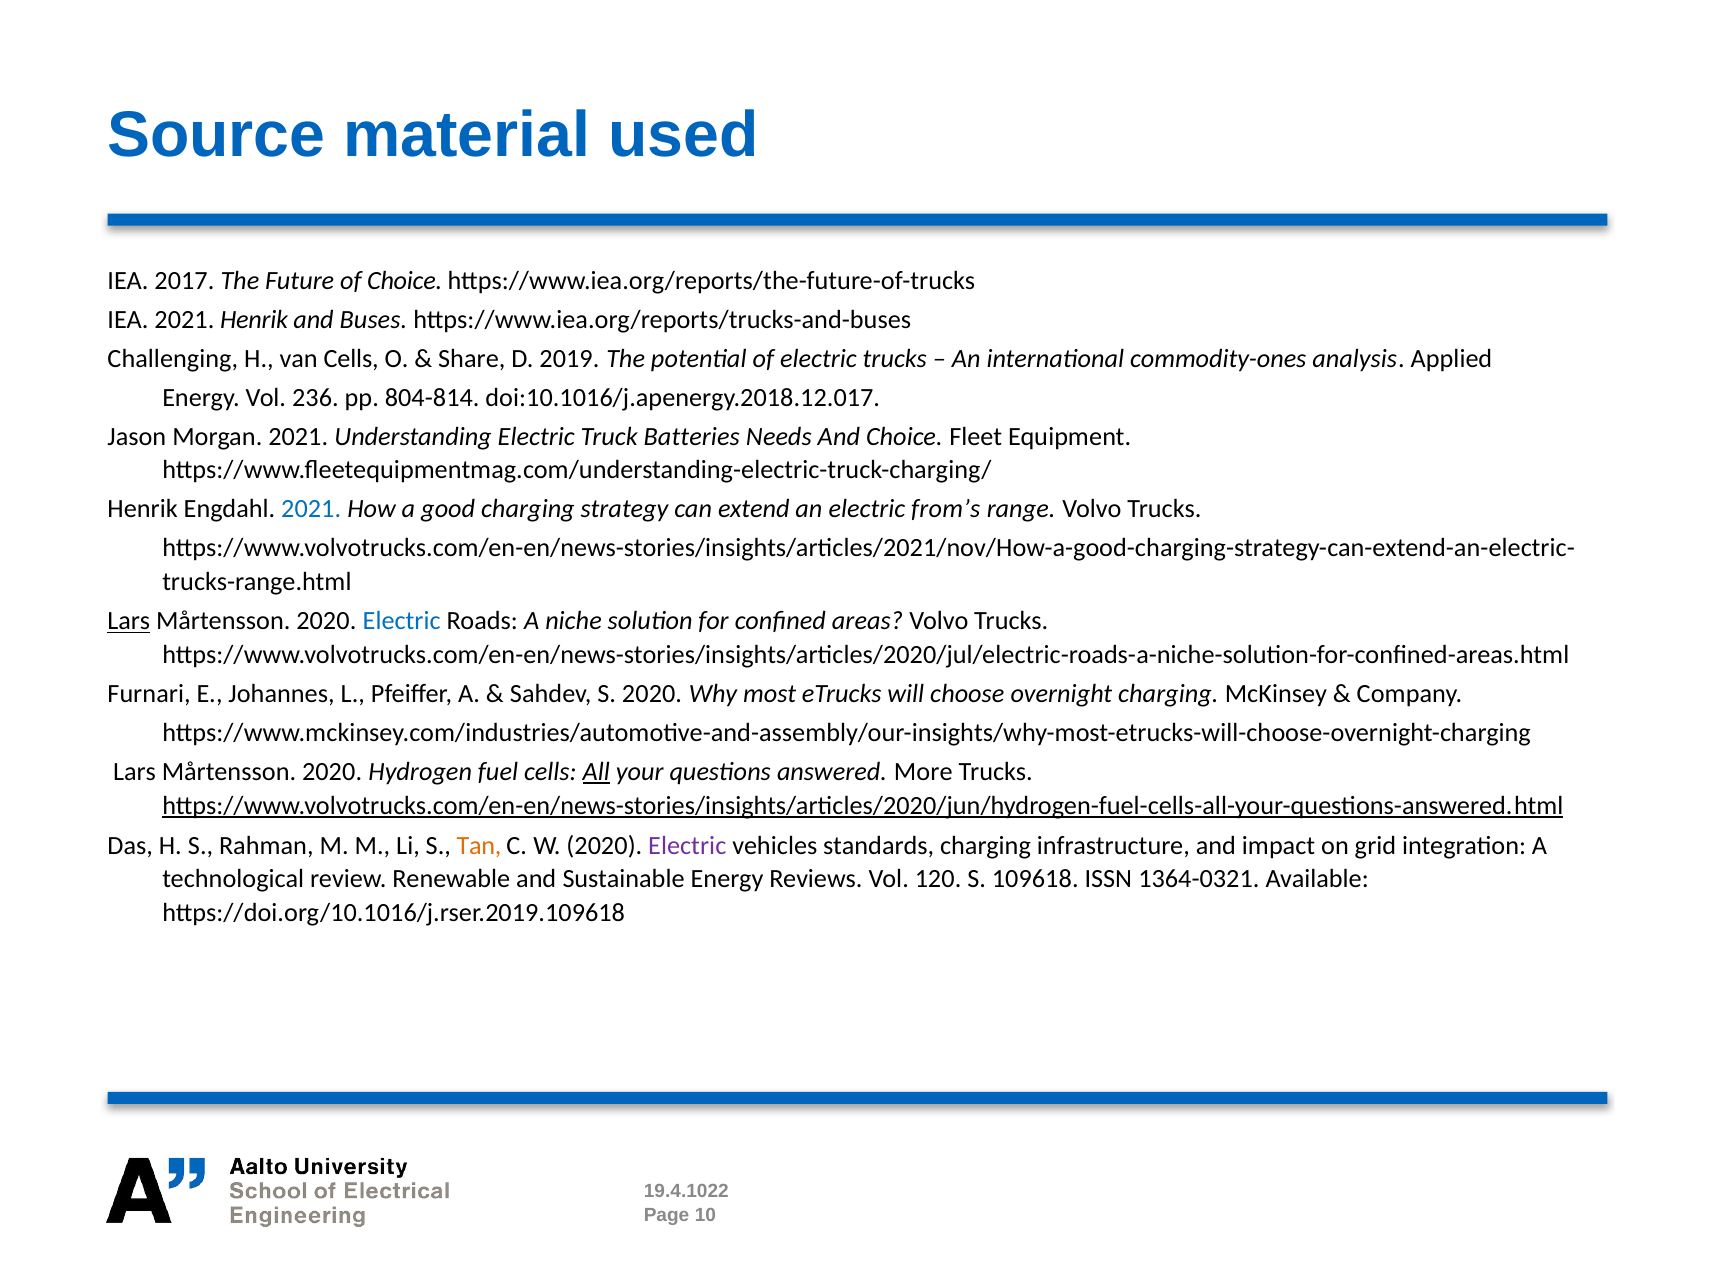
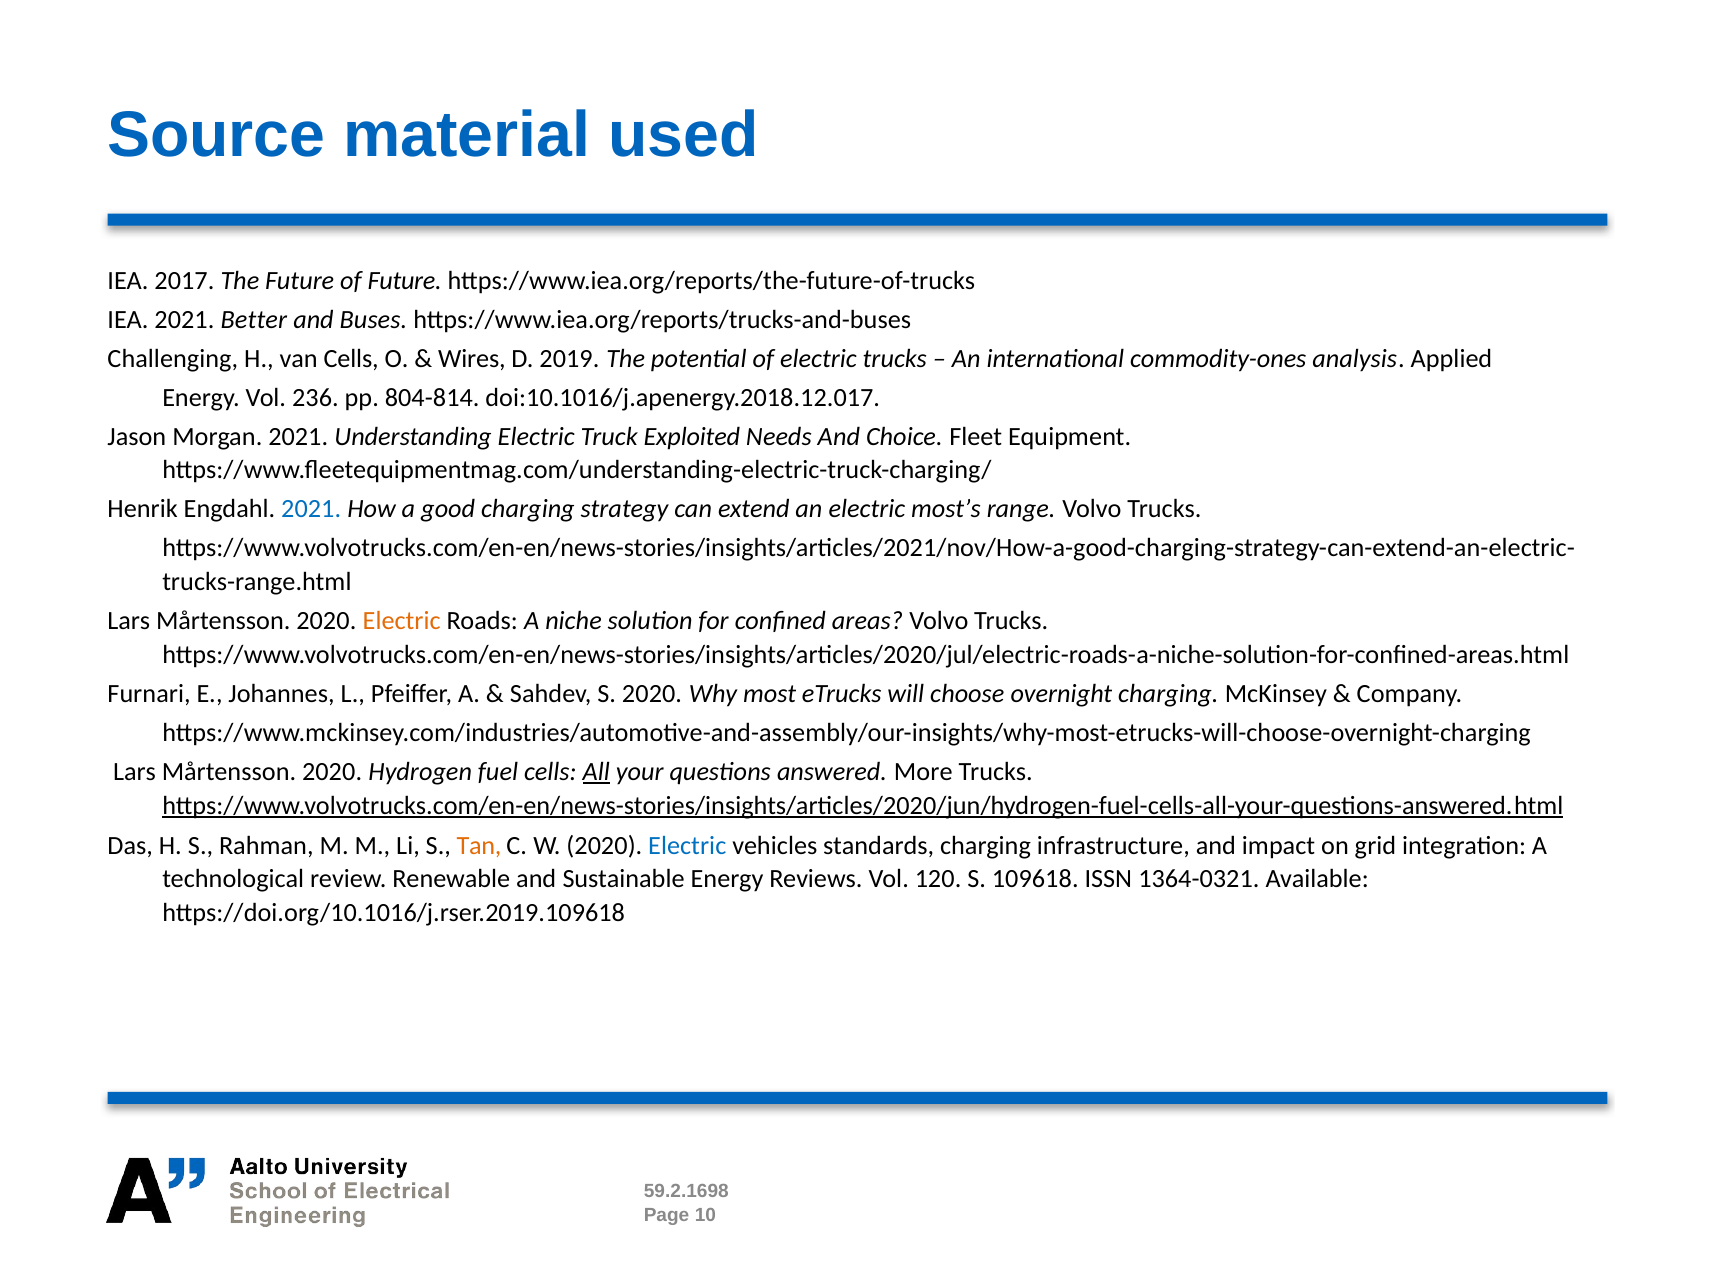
of Choice: Choice -> Future
2021 Henrik: Henrik -> Better
Share: Share -> Wires
Batteries: Batteries -> Exploited
from’s: from’s -> most’s
Lars at (129, 621) underline: present -> none
Electric at (402, 621) colour: blue -> orange
Electric at (687, 845) colour: purple -> blue
19.4.1022: 19.4.1022 -> 59.2.1698
